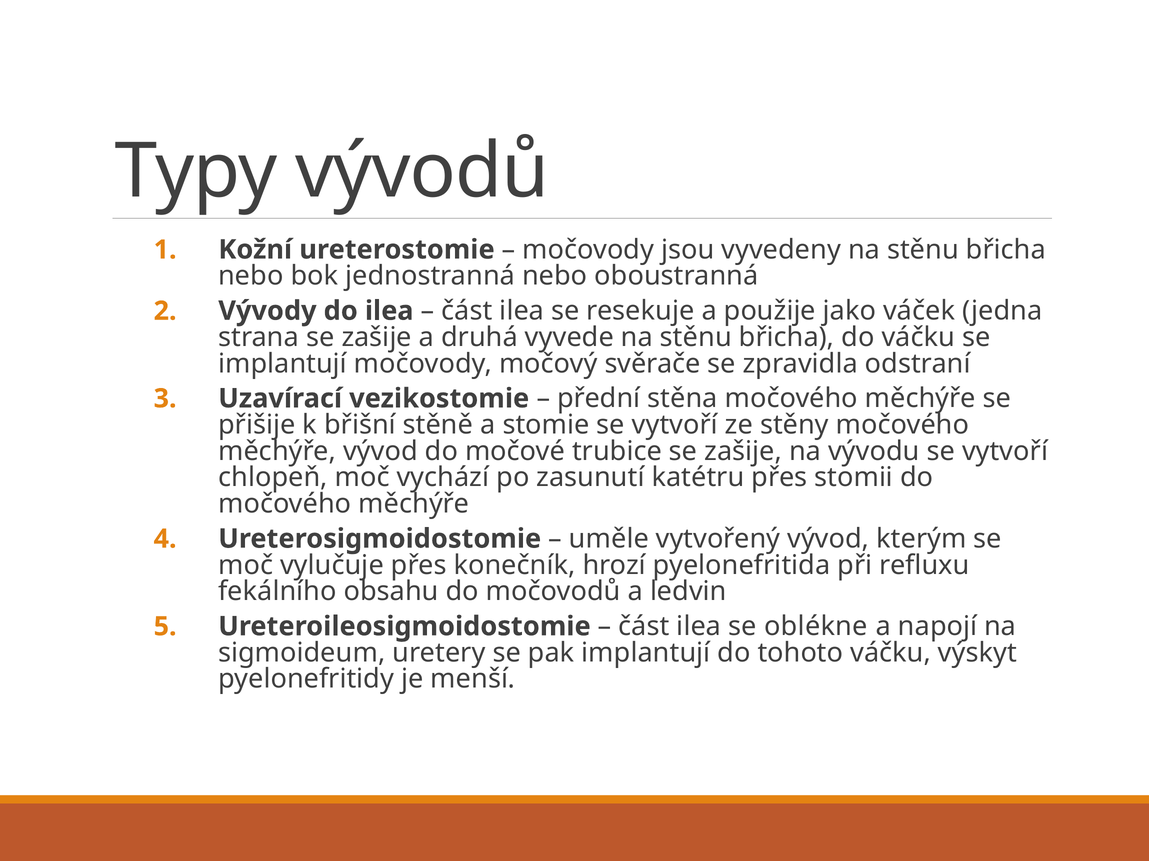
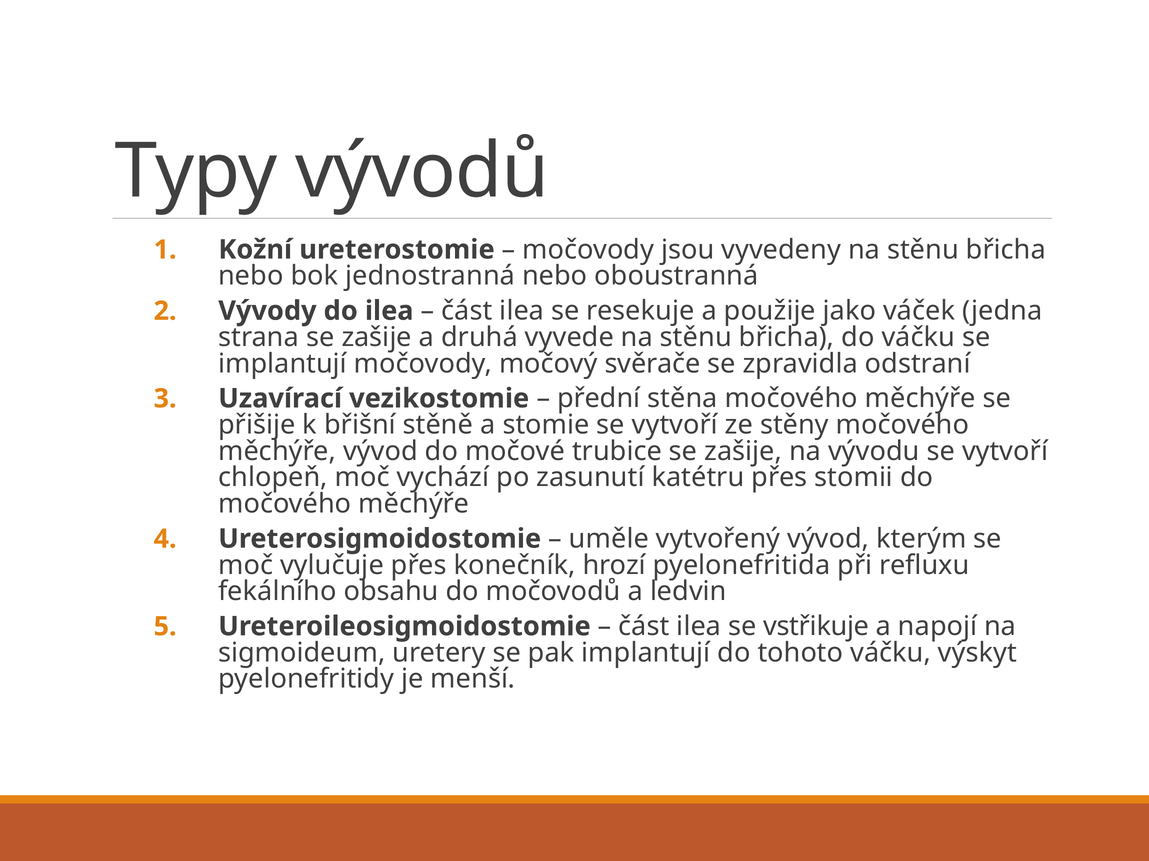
oblékne: oblékne -> vstřikuje
